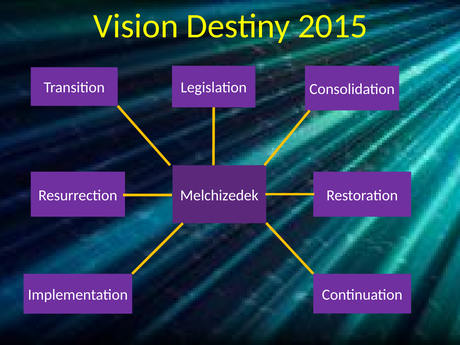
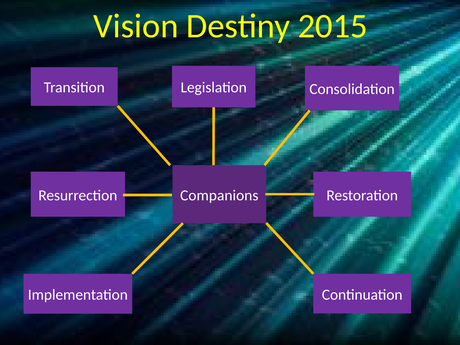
Melchizedek: Melchizedek -> Companions
